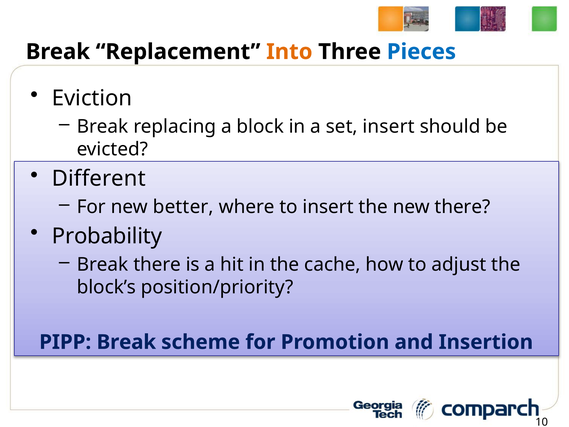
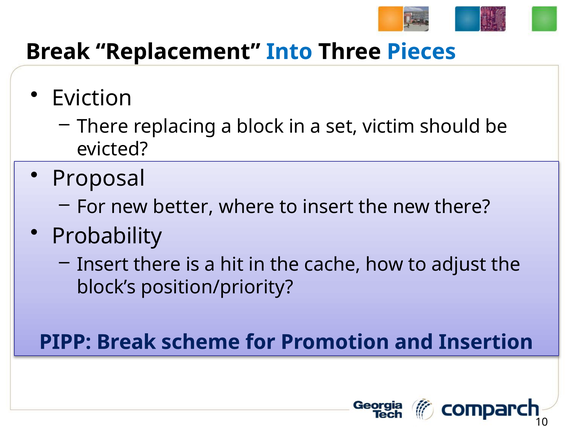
Into colour: orange -> blue
Break at (103, 127): Break -> There
set insert: insert -> victim
Different: Different -> Proposal
Break at (103, 264): Break -> Insert
